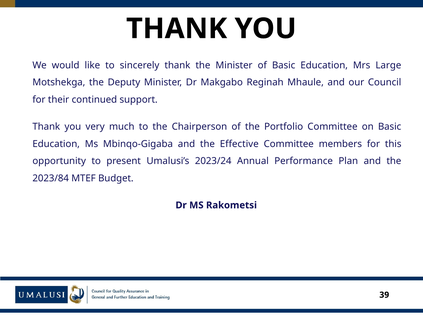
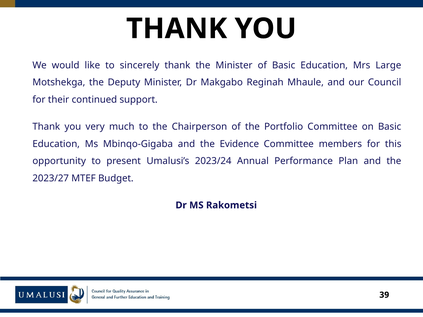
Effective: Effective -> Evidence
2023/84: 2023/84 -> 2023/27
